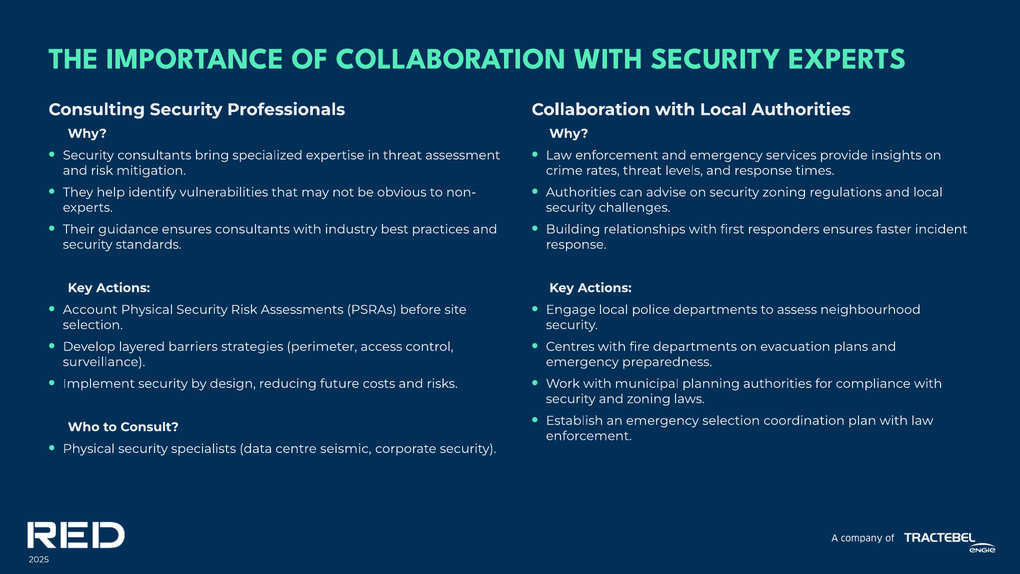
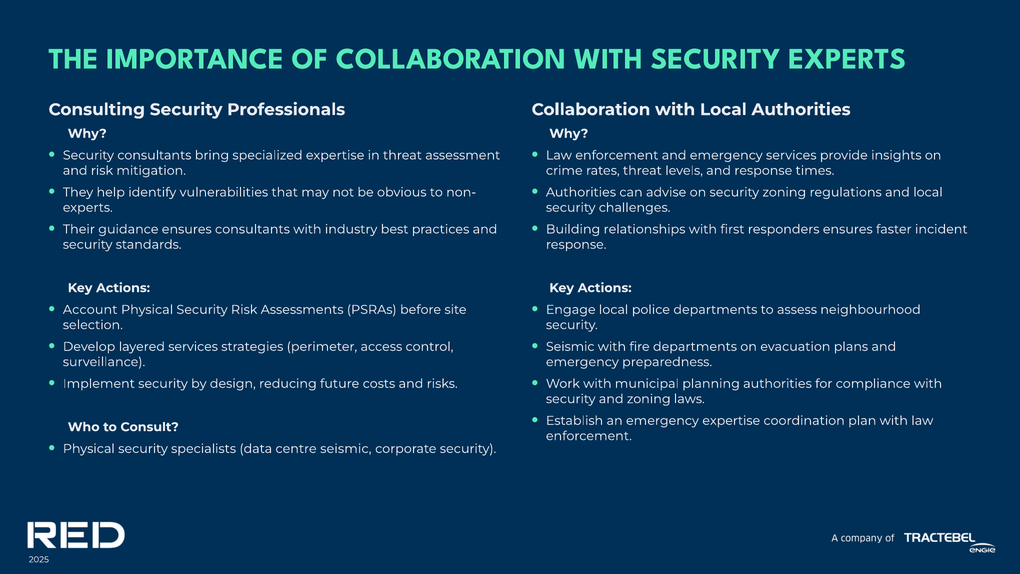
layered barriers: barriers -> services
Centres at (570, 346): Centres -> Seismic
emergency selection: selection -> expertise
